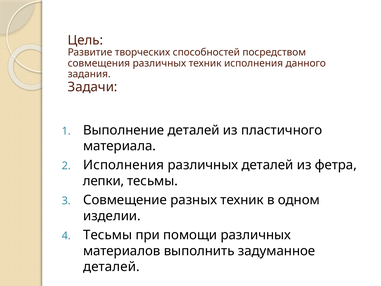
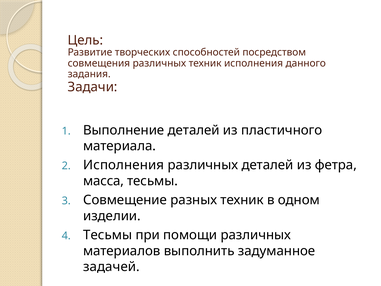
лепки: лепки -> масса
деталей at (111, 267): деталей -> задачей
